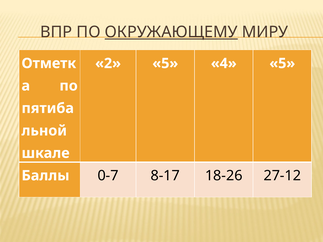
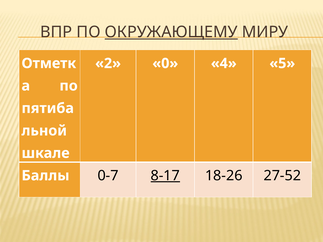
2 5: 5 -> 0
8-17 underline: none -> present
27-12: 27-12 -> 27-52
